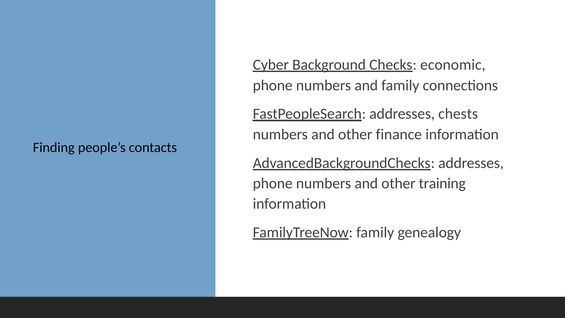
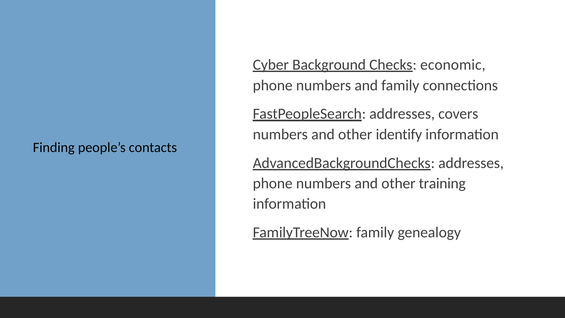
chests: chests -> covers
finance: finance -> identify
